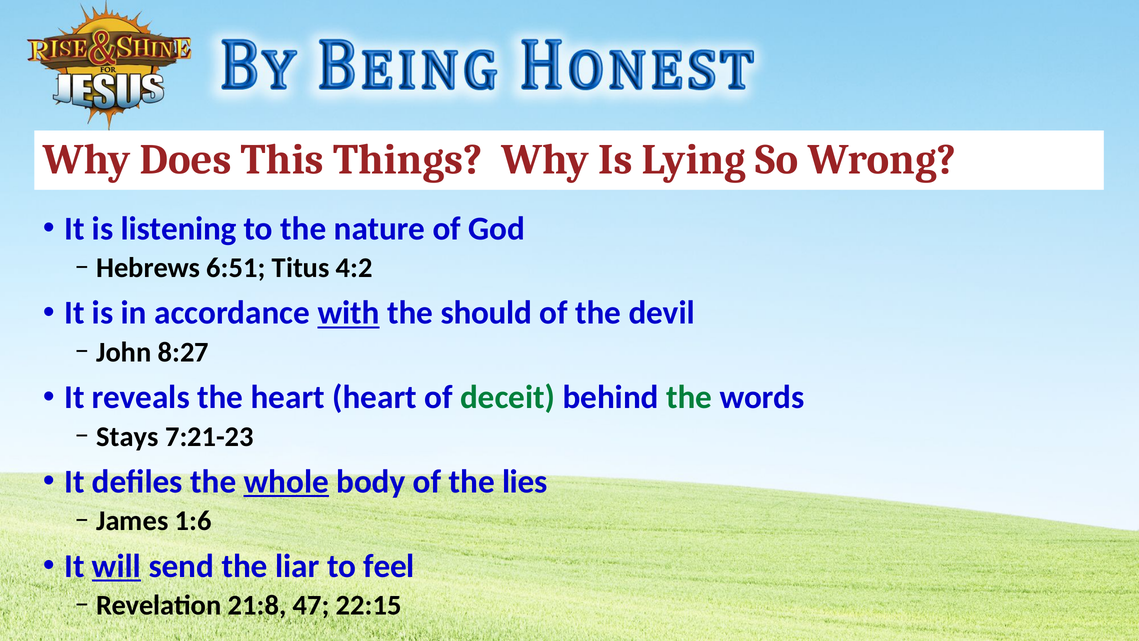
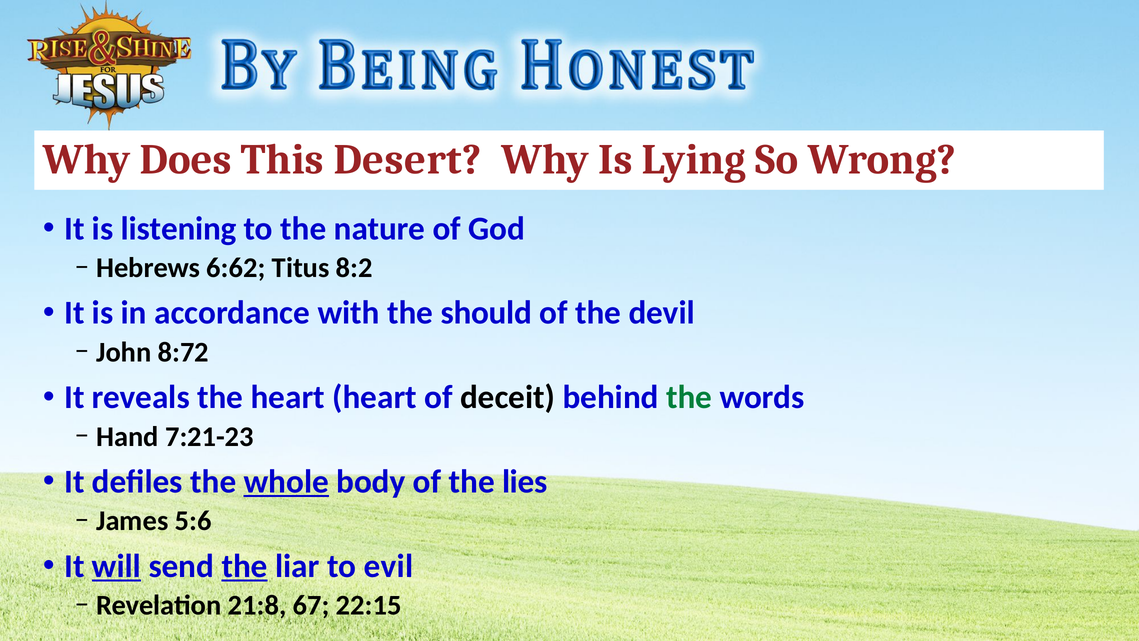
Things: Things -> Desert
6:51: 6:51 -> 6:62
4:2: 4:2 -> 8:2
with underline: present -> none
8:27: 8:27 -> 8:72
deceit colour: green -> black
Stays: Stays -> Hand
1:6: 1:6 -> 5:6
the at (245, 566) underline: none -> present
feel: feel -> evil
47: 47 -> 67
